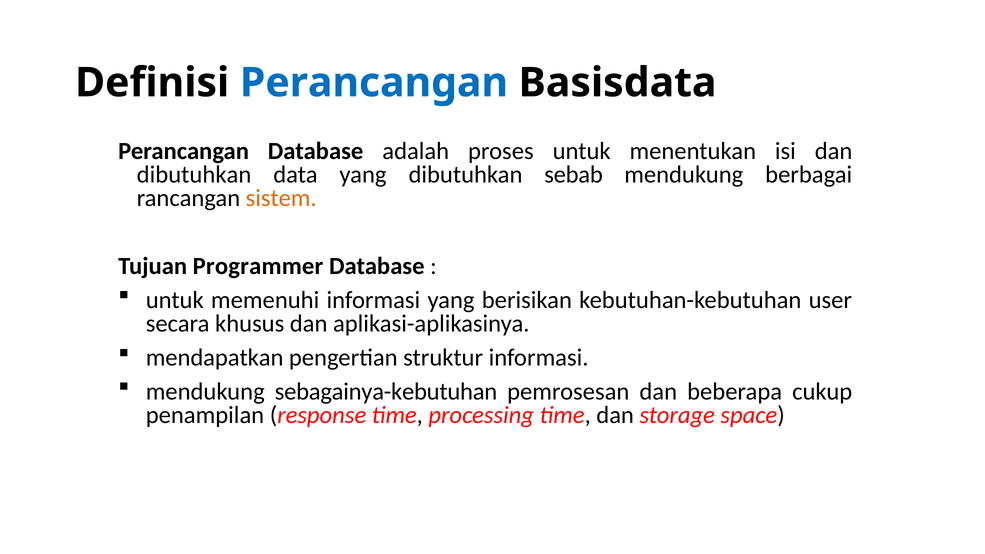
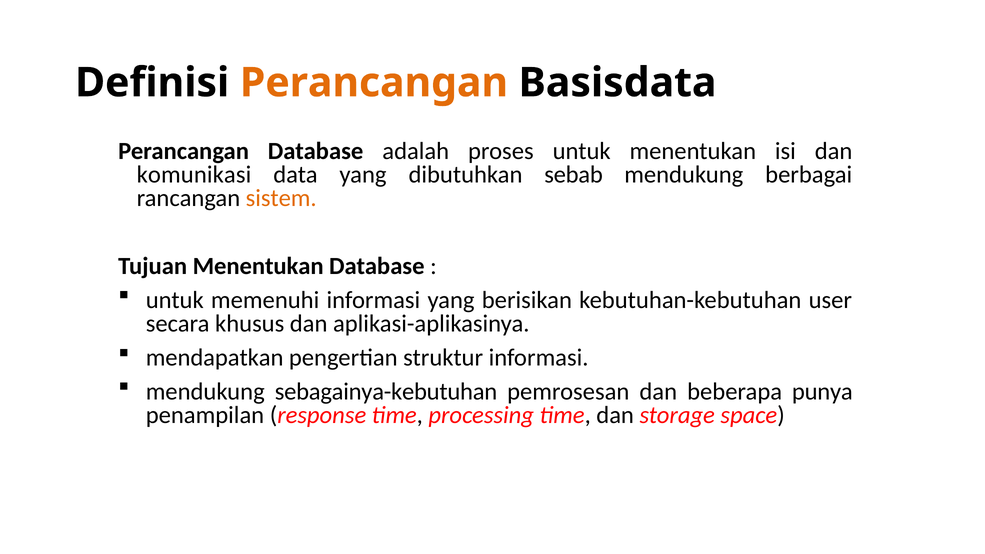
Perancangan at (374, 83) colour: blue -> orange
dibutuhkan at (194, 175): dibutuhkan -> komunikasi
Tujuan Programmer: Programmer -> Menentukan
cukup: cukup -> punya
